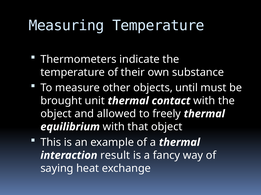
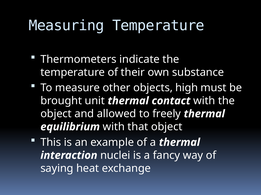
until: until -> high
result: result -> nuclei
